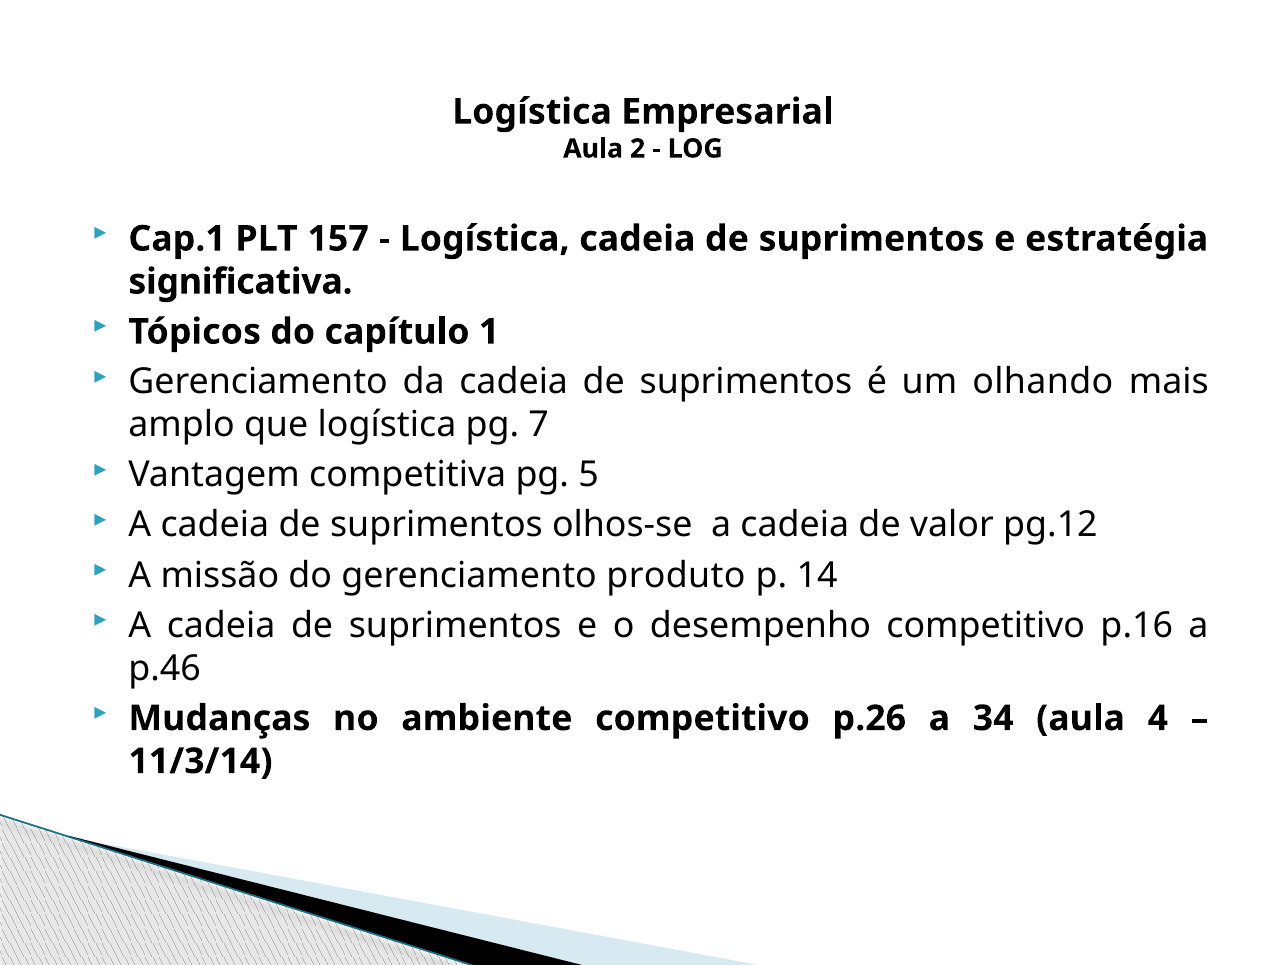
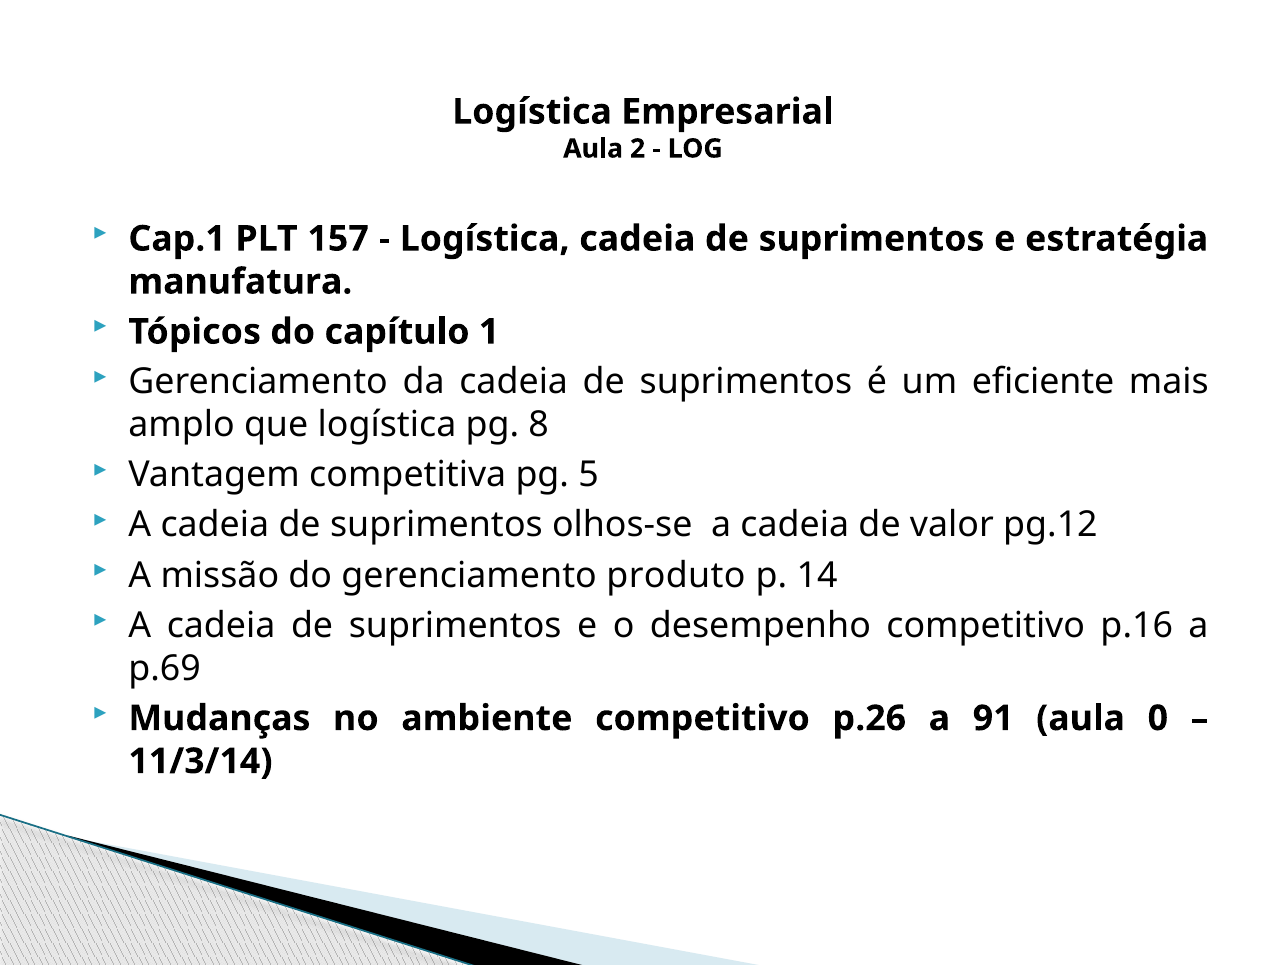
significativa: significativa -> manufatura
olhando: olhando -> eficiente
7: 7 -> 8
p.46: p.46 -> p.69
34: 34 -> 91
4: 4 -> 0
